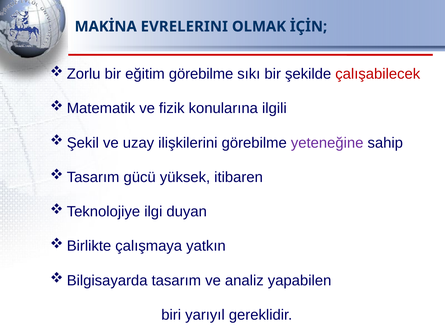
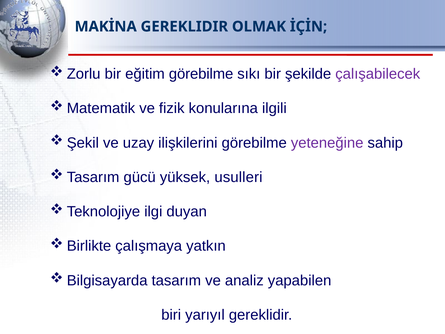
MAKİNA EVRELERINI: EVRELERINI -> GEREKLIDIR
çalışabilecek colour: red -> purple
itibaren: itibaren -> usulleri
